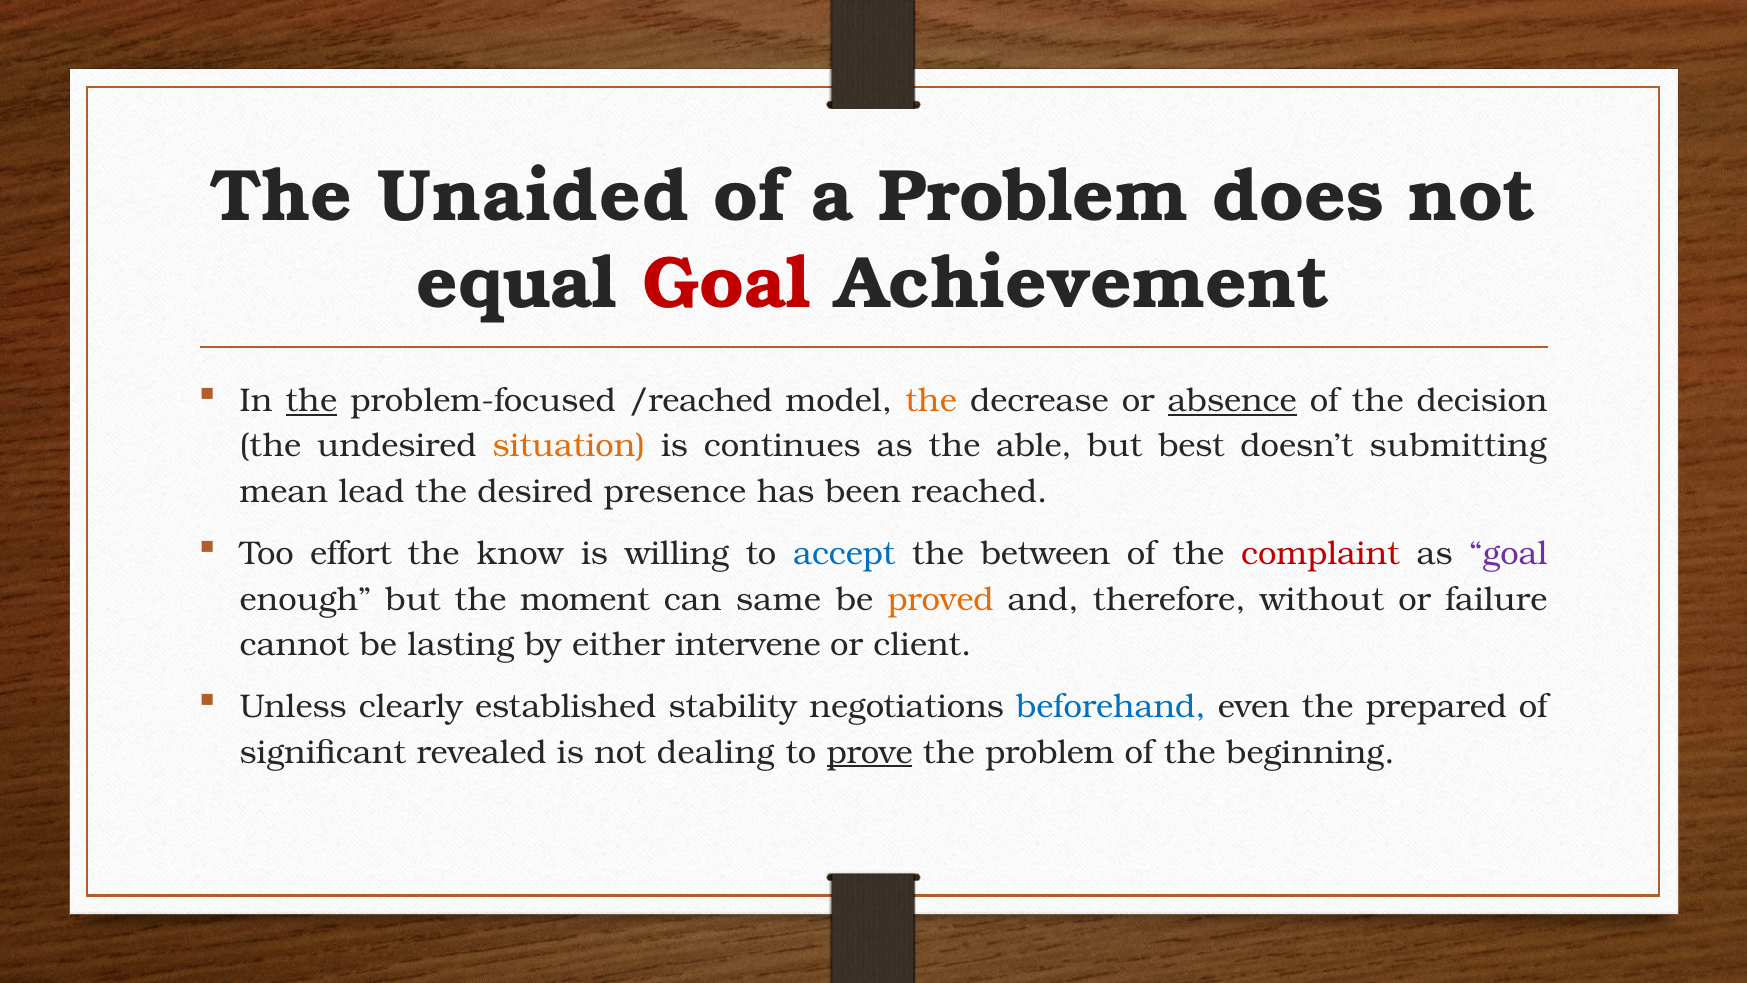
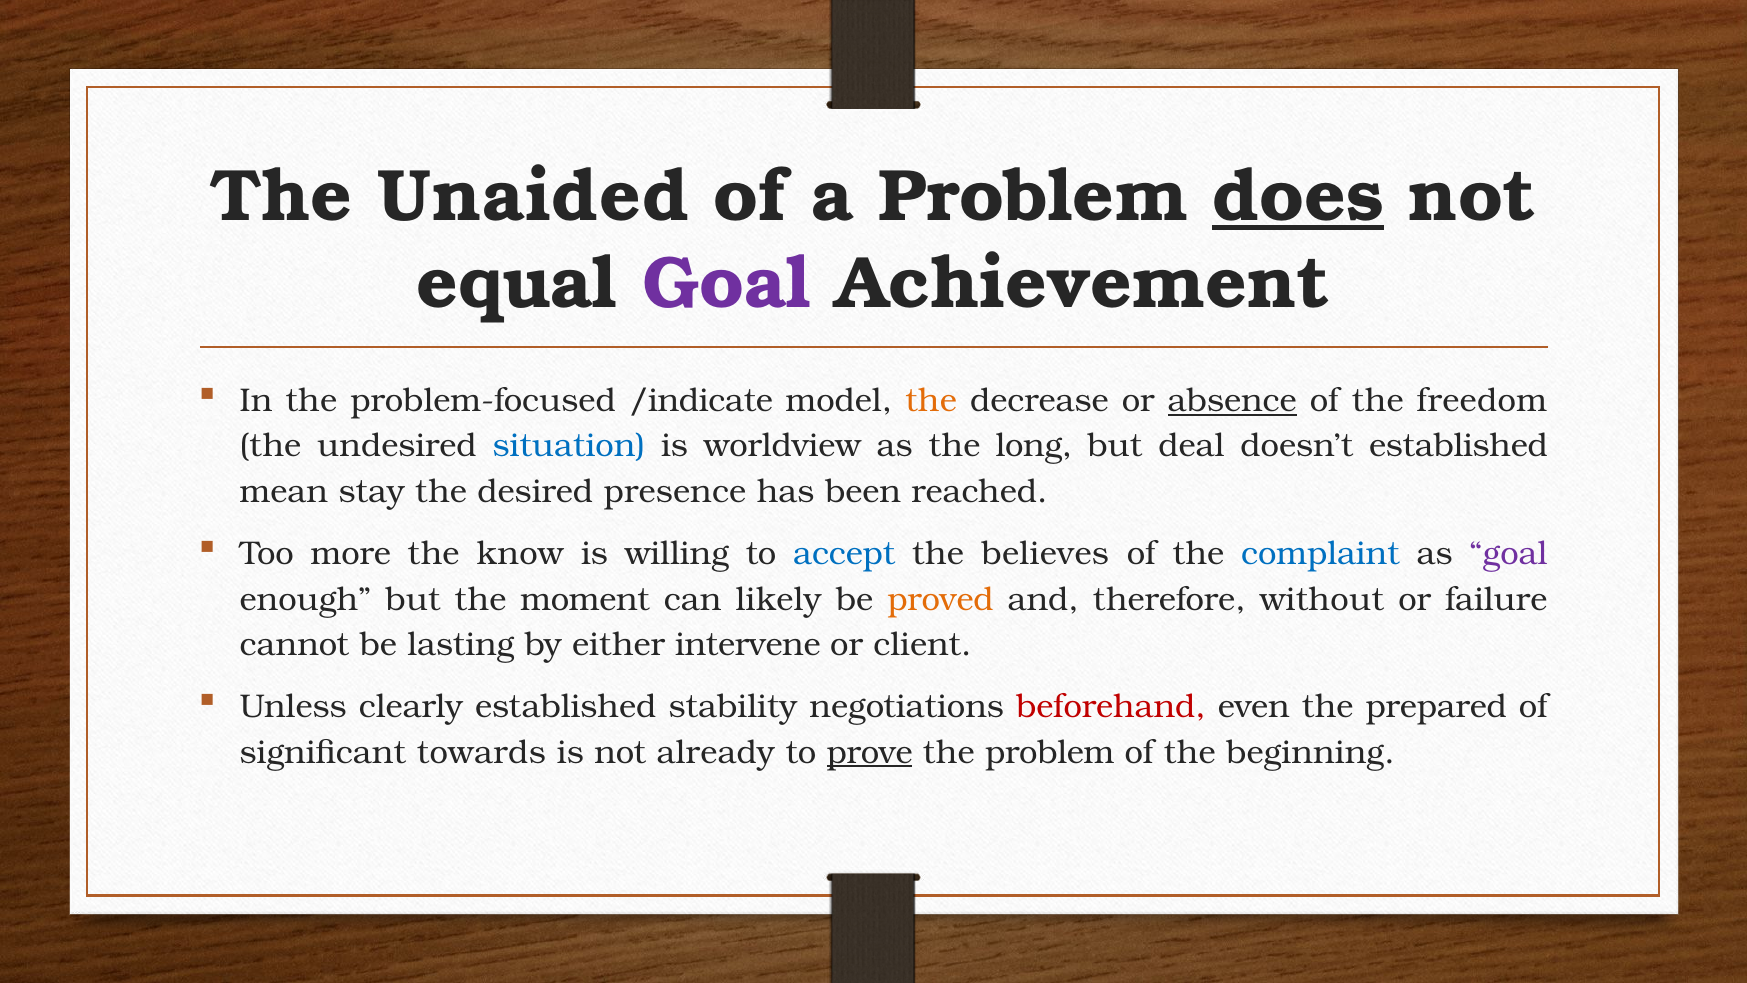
does underline: none -> present
Goal at (727, 283) colour: red -> purple
the at (311, 401) underline: present -> none
/reached: /reached -> /indicate
decision: decision -> freedom
situation colour: orange -> blue
continues: continues -> worldview
able: able -> long
best: best -> deal
doesn’t submitting: submitting -> established
lead: lead -> stay
effort: effort -> more
between: between -> believes
complaint colour: red -> blue
same: same -> likely
beforehand colour: blue -> red
revealed: revealed -> towards
dealing: dealing -> already
